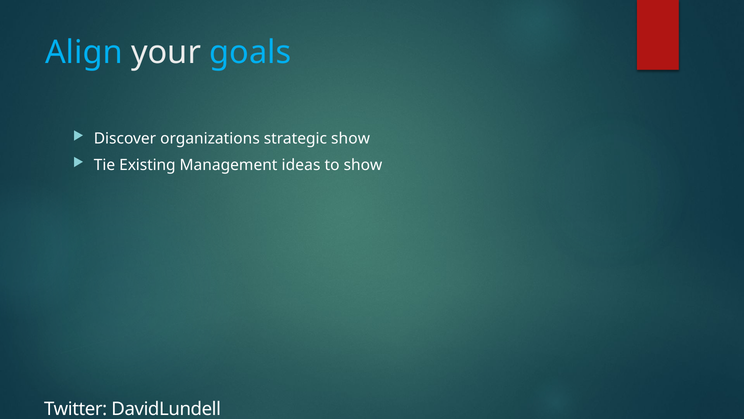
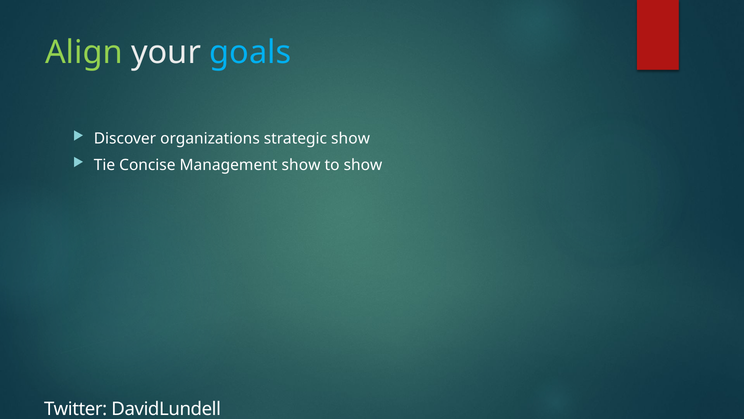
Align colour: light blue -> light green
Existing: Existing -> Concise
Management ideas: ideas -> show
